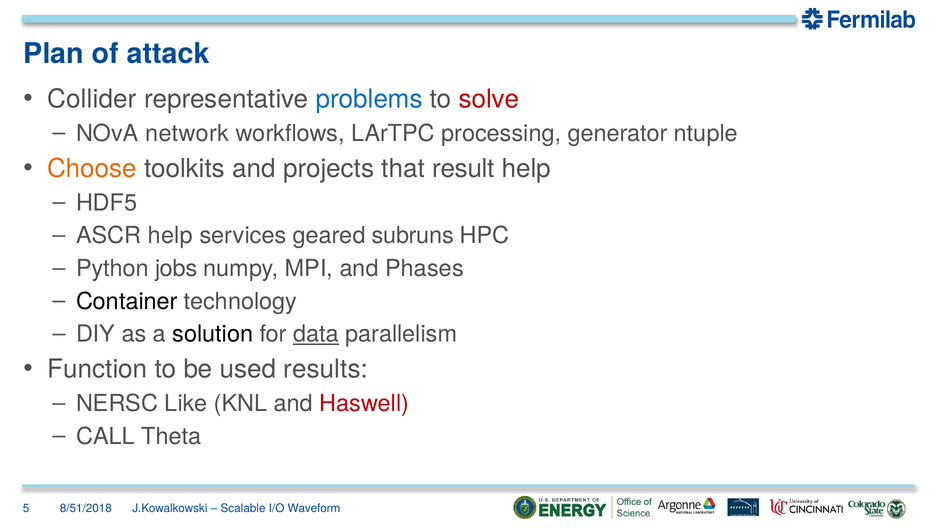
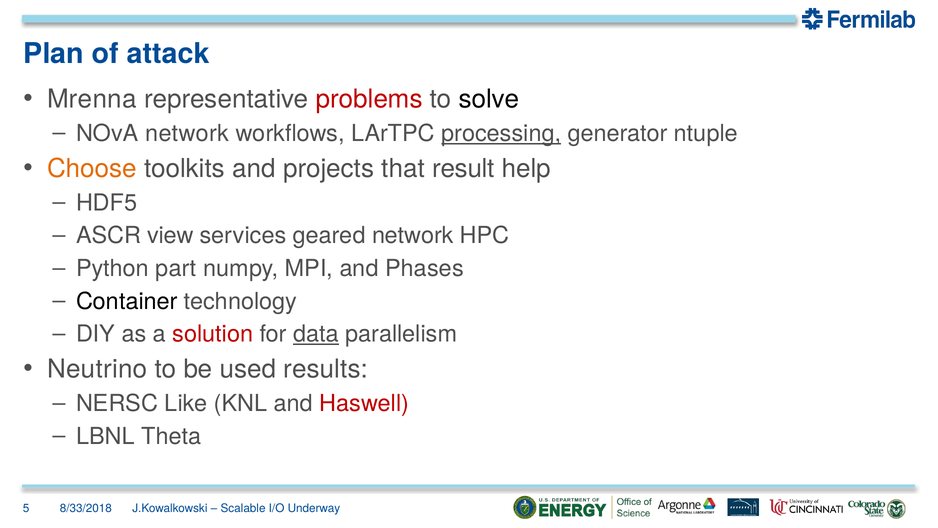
Collider: Collider -> Mrenna
problems colour: blue -> red
solve colour: red -> black
processing underline: none -> present
ASCR help: help -> view
geared subruns: subruns -> network
jobs: jobs -> part
solution colour: black -> red
Function: Function -> Neutrino
CALL: CALL -> LBNL
8/51/2018: 8/51/2018 -> 8/33/2018
Waveform: Waveform -> Underway
